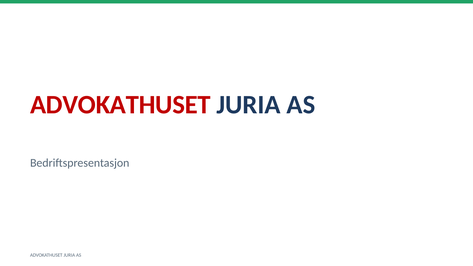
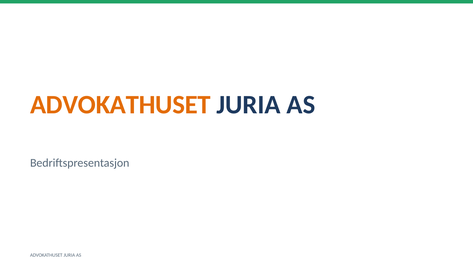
ADVOKATHUSET at (120, 105) colour: red -> orange
